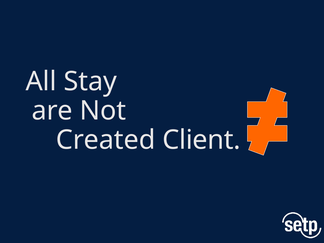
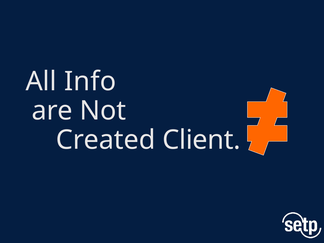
Stay: Stay -> Info
